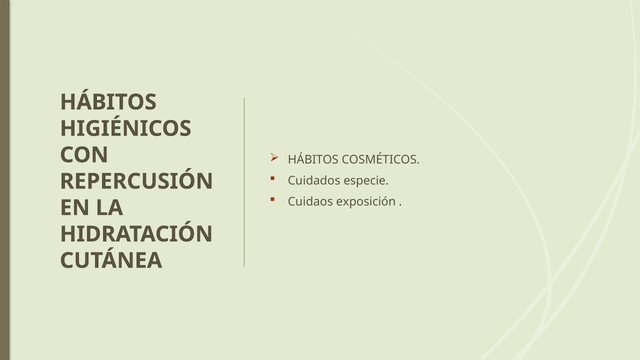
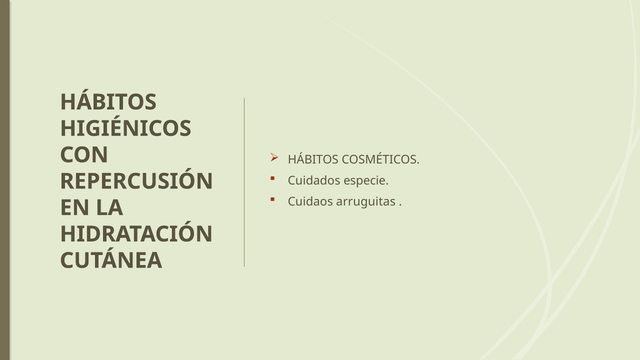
exposición: exposición -> arruguitas
